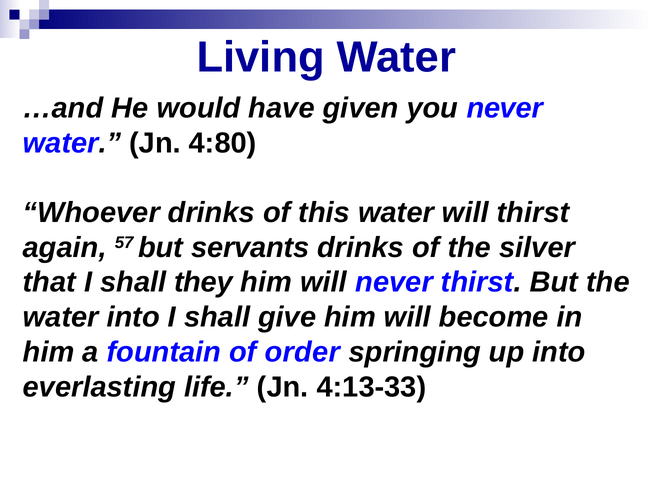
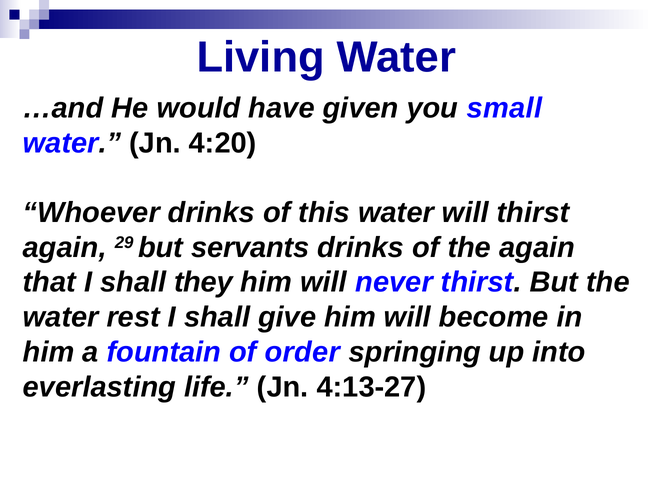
you never: never -> small
4:80: 4:80 -> 4:20
57: 57 -> 29
the silver: silver -> again
water into: into -> rest
4:13-33: 4:13-33 -> 4:13-27
